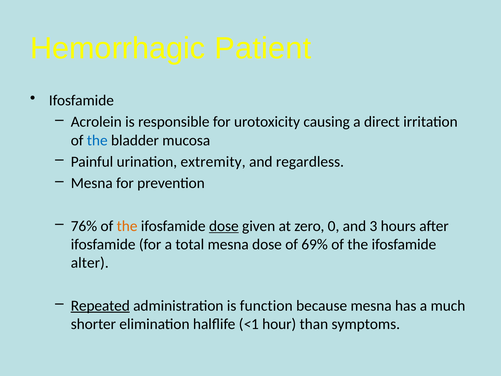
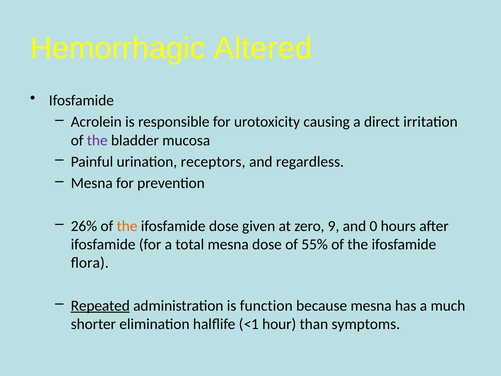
Patient: Patient -> Altered
the at (97, 140) colour: blue -> purple
extremity: extremity -> receptors
76%: 76% -> 26%
dose at (224, 226) underline: present -> none
0: 0 -> 9
3: 3 -> 0
69%: 69% -> 55%
alter: alter -> ﬂora
